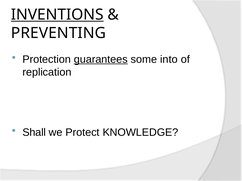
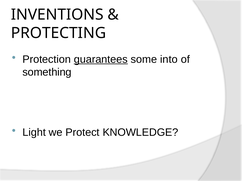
INVENTIONS underline: present -> none
PREVENTING: PREVENTING -> PROTECTING
replication: replication -> something
Shall: Shall -> Light
